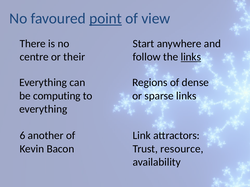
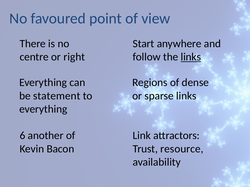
point underline: present -> none
their: their -> right
computing: computing -> statement
